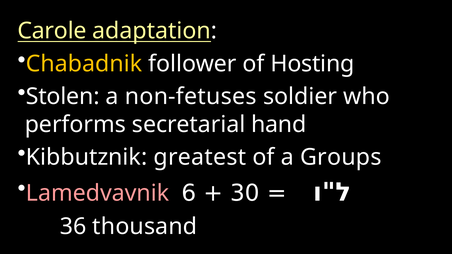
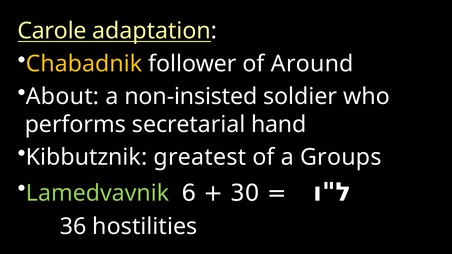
Hosting: Hosting -> Around
Stolen: Stolen -> About
non-fetuses: non-fetuses -> non-insisted
Lamedvavnik colour: pink -> light green
thousand: thousand -> hostilities
